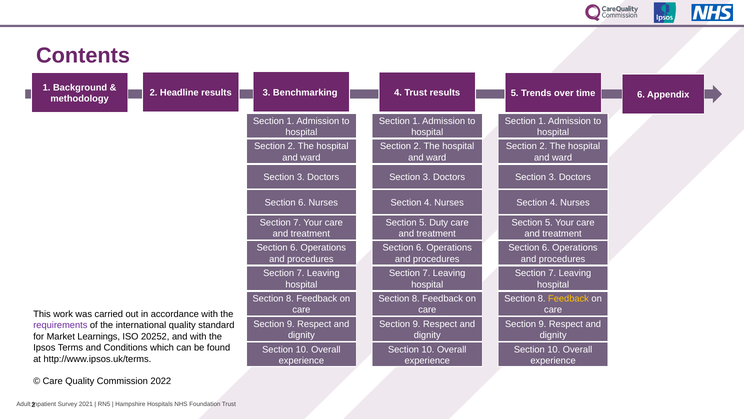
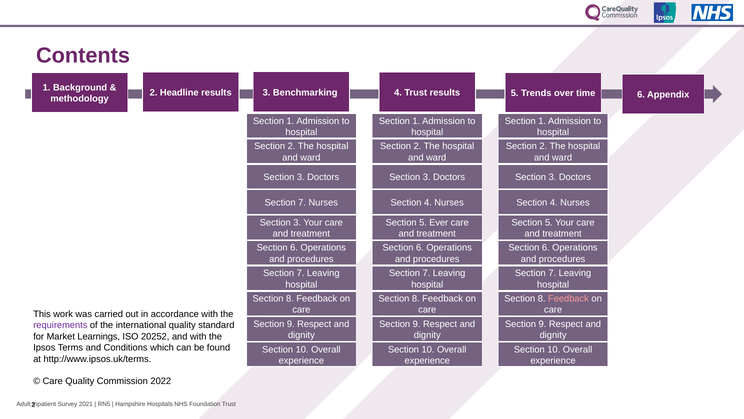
6 at (302, 202): 6 -> 7
7 at (297, 222): 7 -> 3
Duty: Duty -> Ever
Feedback at (568, 298) colour: yellow -> pink
